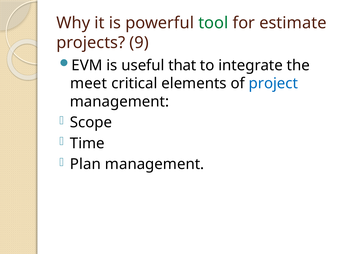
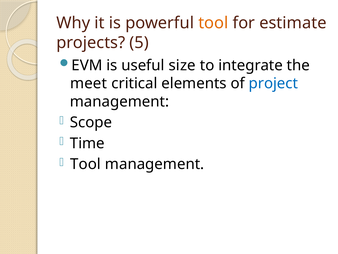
tool at (213, 23) colour: green -> orange
9: 9 -> 5
that: that -> size
Plan at (85, 164): Plan -> Tool
